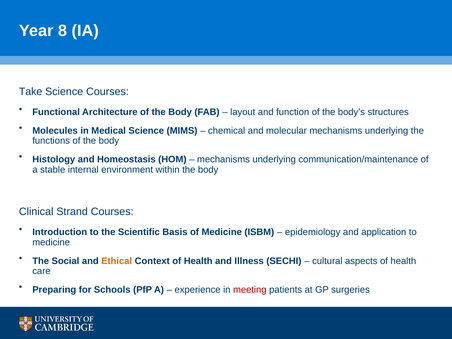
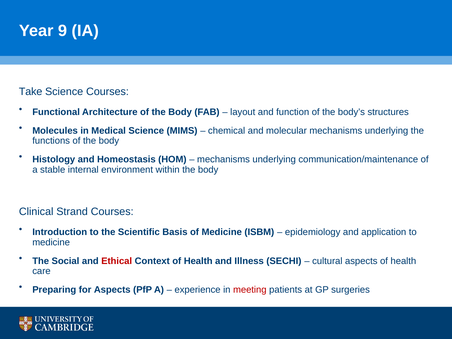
8: 8 -> 9
Ethical colour: orange -> red
for Schools: Schools -> Aspects
